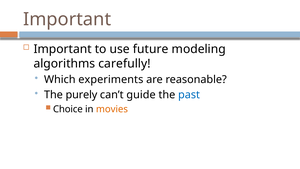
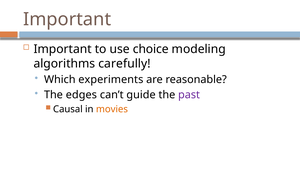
future: future -> choice
purely: purely -> edges
past colour: blue -> purple
Choice: Choice -> Causal
